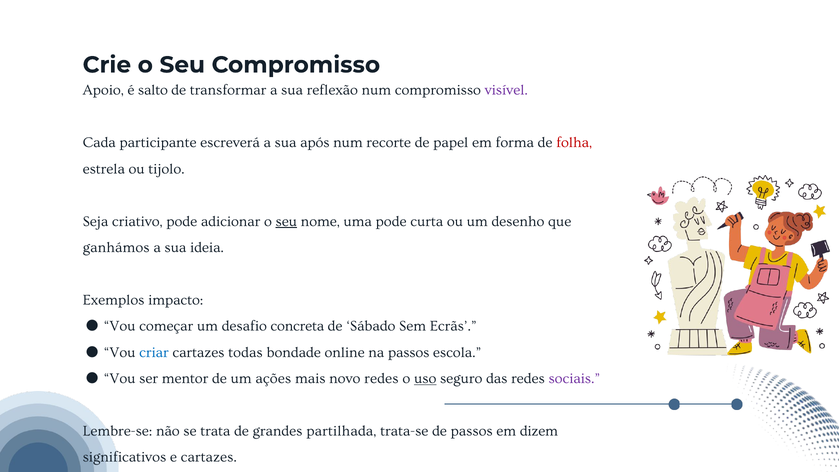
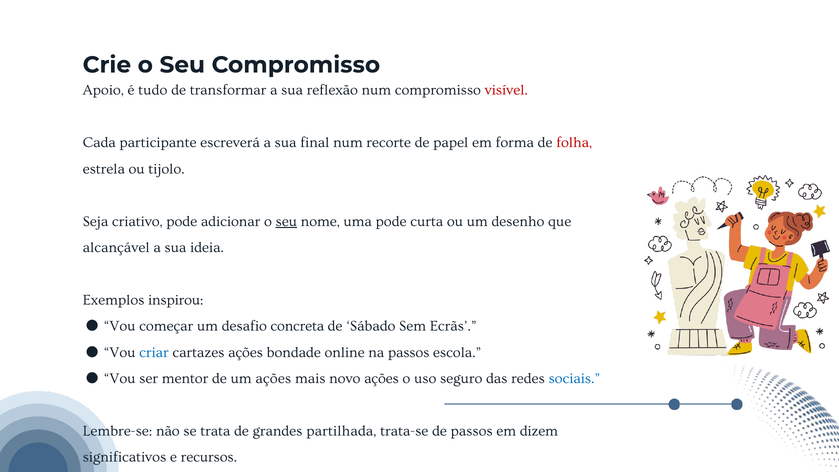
salto: salto -> tudo
visível colour: purple -> red
após: após -> final
ganhámos: ganhámos -> alcançável
impacto: impacto -> inspirou
cartazes todas: todas -> ações
novo redes: redes -> ações
uso underline: present -> none
sociais colour: purple -> blue
e cartazes: cartazes -> recursos
